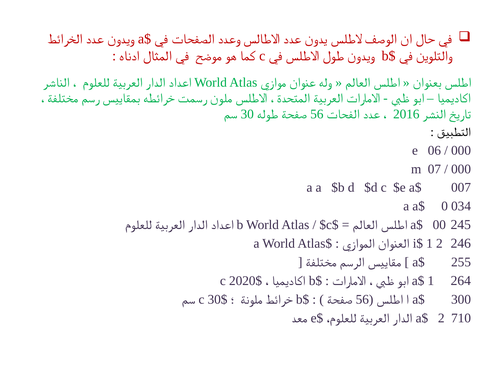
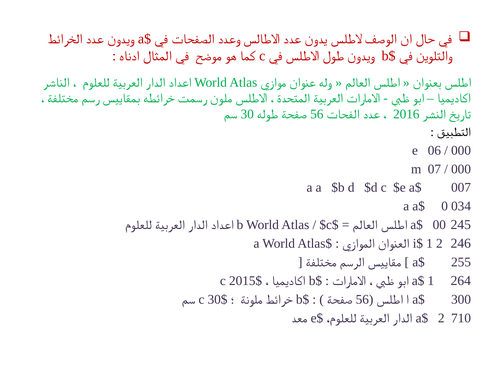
2020: 2020 -> 2015
